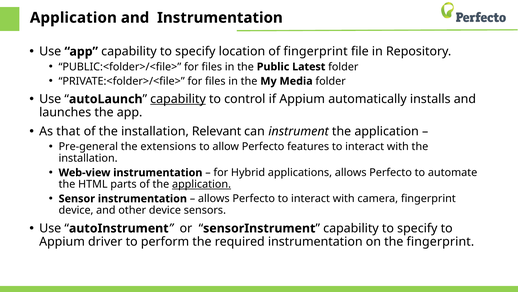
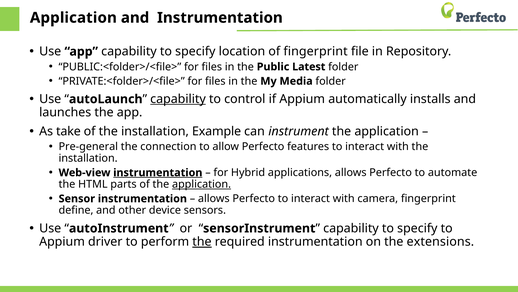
that: that -> take
Relevant: Relevant -> Example
extensions: extensions -> connection
instrumentation at (158, 172) underline: none -> present
device at (76, 210): device -> define
the at (202, 241) underline: none -> present
the fingerprint: fingerprint -> extensions
